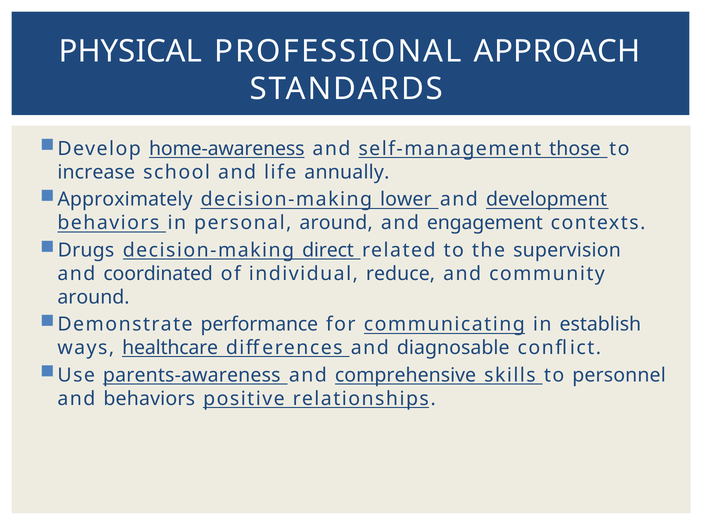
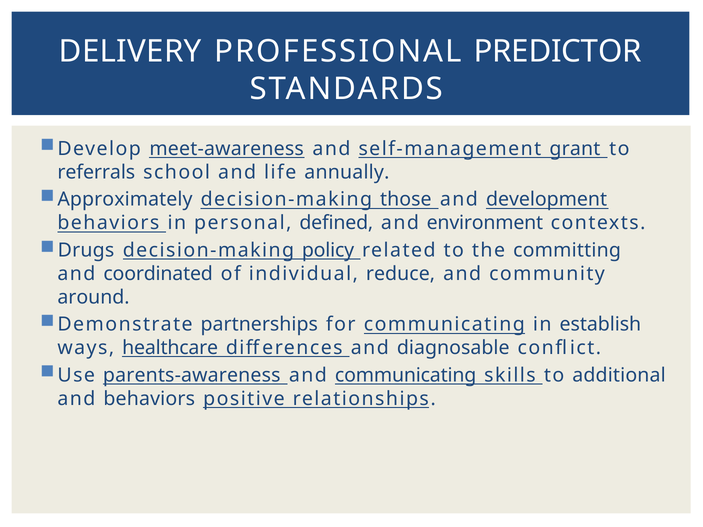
PHYSICAL: PHYSICAL -> DELIVERY
APPROACH: APPROACH -> PREDICTOR
home-awareness: home-awareness -> meet-awareness
those: those -> grant
increase: increase -> referrals
lower: lower -> those
personal around: around -> defined
engagement: engagement -> environment
direct: direct -> policy
supervision: supervision -> committing
performance: performance -> partnerships
and comprehensive: comprehensive -> communicating
personnel: personnel -> additional
